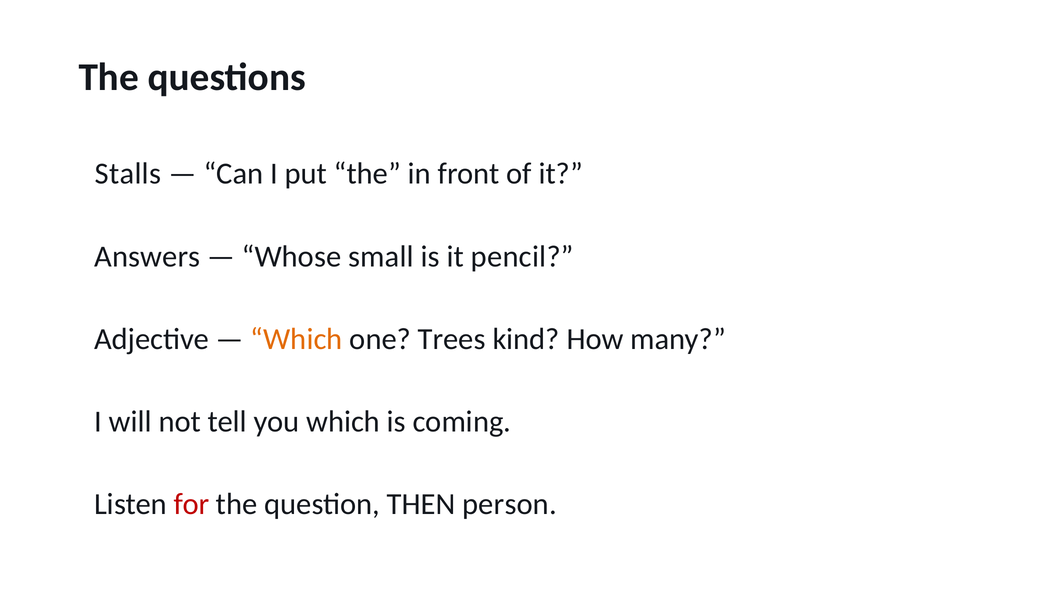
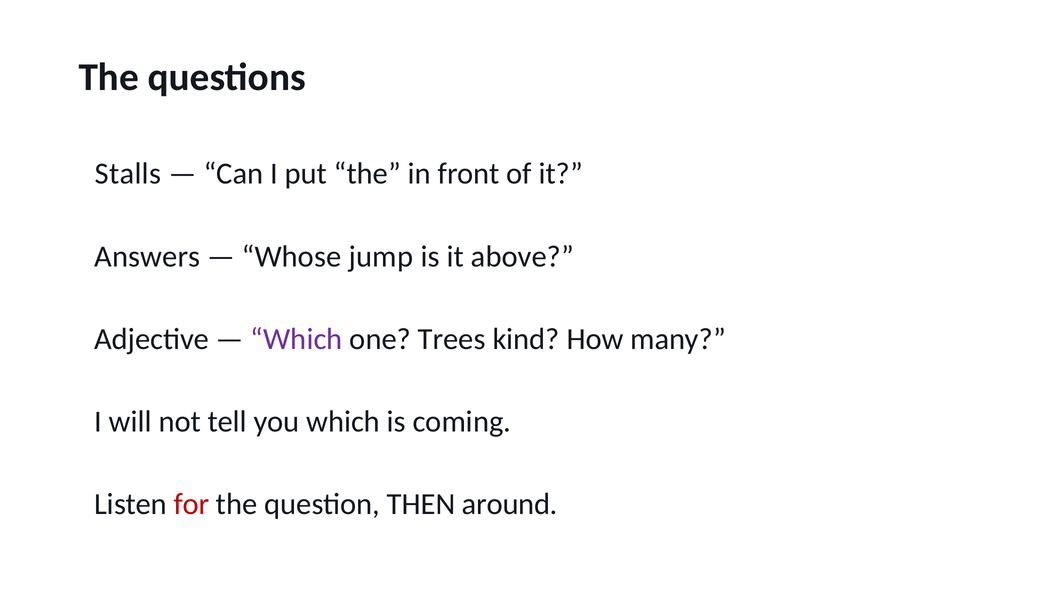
small: small -> jump
pencil: pencil -> above
Which at (297, 339) colour: orange -> purple
person: person -> around
